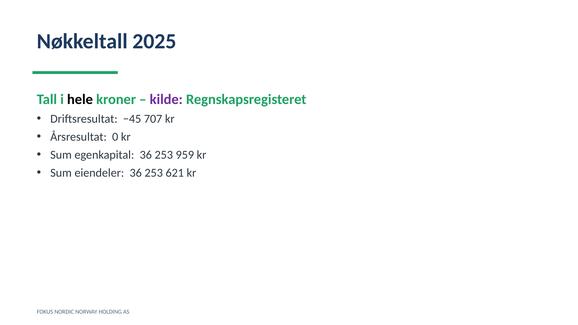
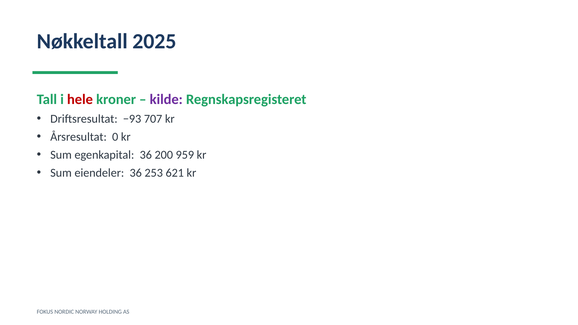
hele colour: black -> red
−45: −45 -> −93
egenkapital 36 253: 253 -> 200
